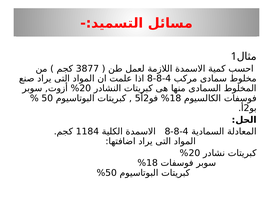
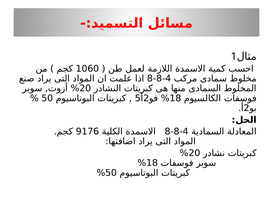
3877: 3877 -> 1060
1184: 1184 -> 9176
